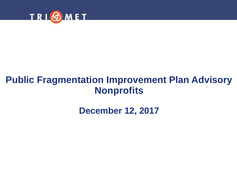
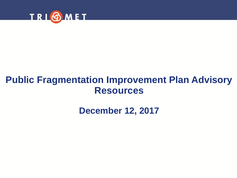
Nonprofits: Nonprofits -> Resources
